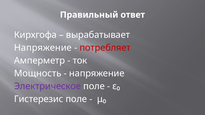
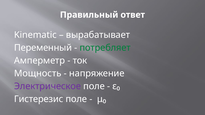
Кирхгофа: Кирхгофа -> Kinematic
Напряжение at (43, 48): Напряжение -> Переменный
потребляет colour: red -> green
